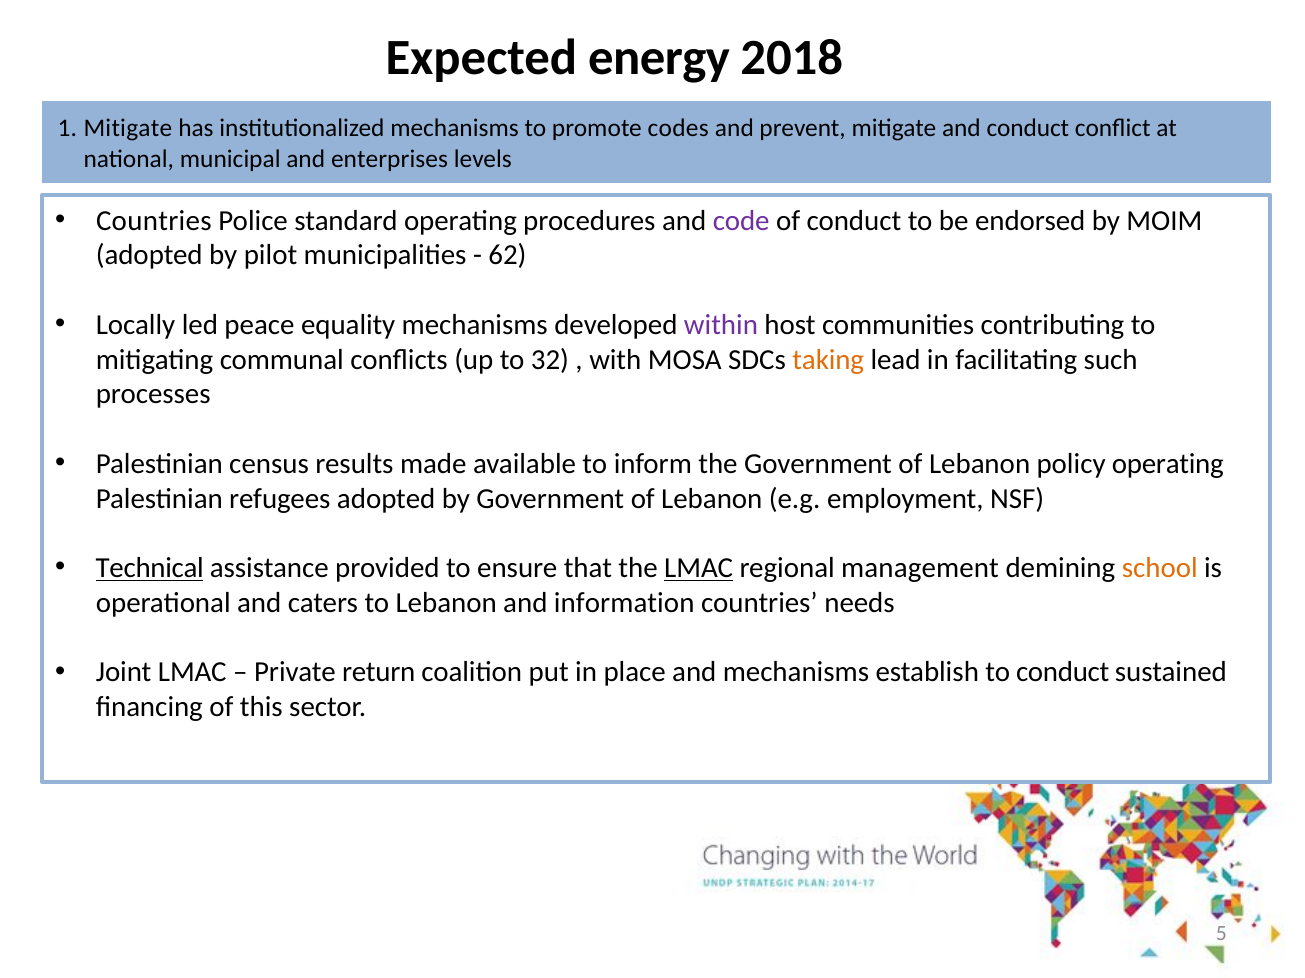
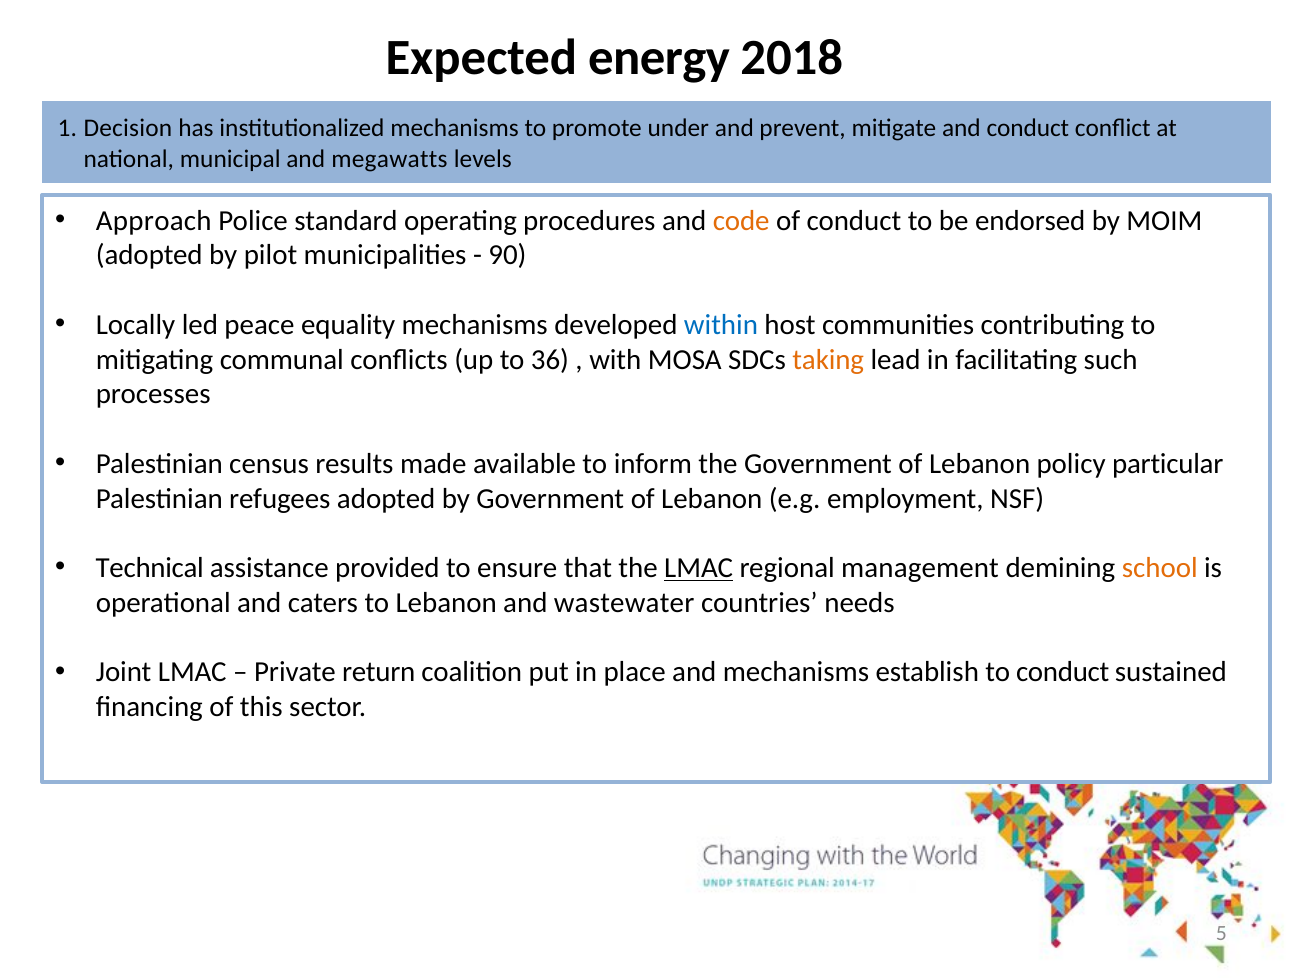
Mitigate at (128, 129): Mitigate -> Decision
codes: codes -> under
enterprises: enterprises -> megawatts
Countries at (154, 221): Countries -> Approach
code colour: purple -> orange
62: 62 -> 90
within colour: purple -> blue
32: 32 -> 36
policy operating: operating -> particular
Technical underline: present -> none
information: information -> wastewater
